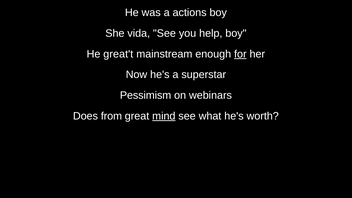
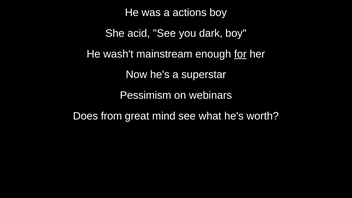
vida: vida -> acid
help: help -> dark
great't: great't -> wash't
mind underline: present -> none
